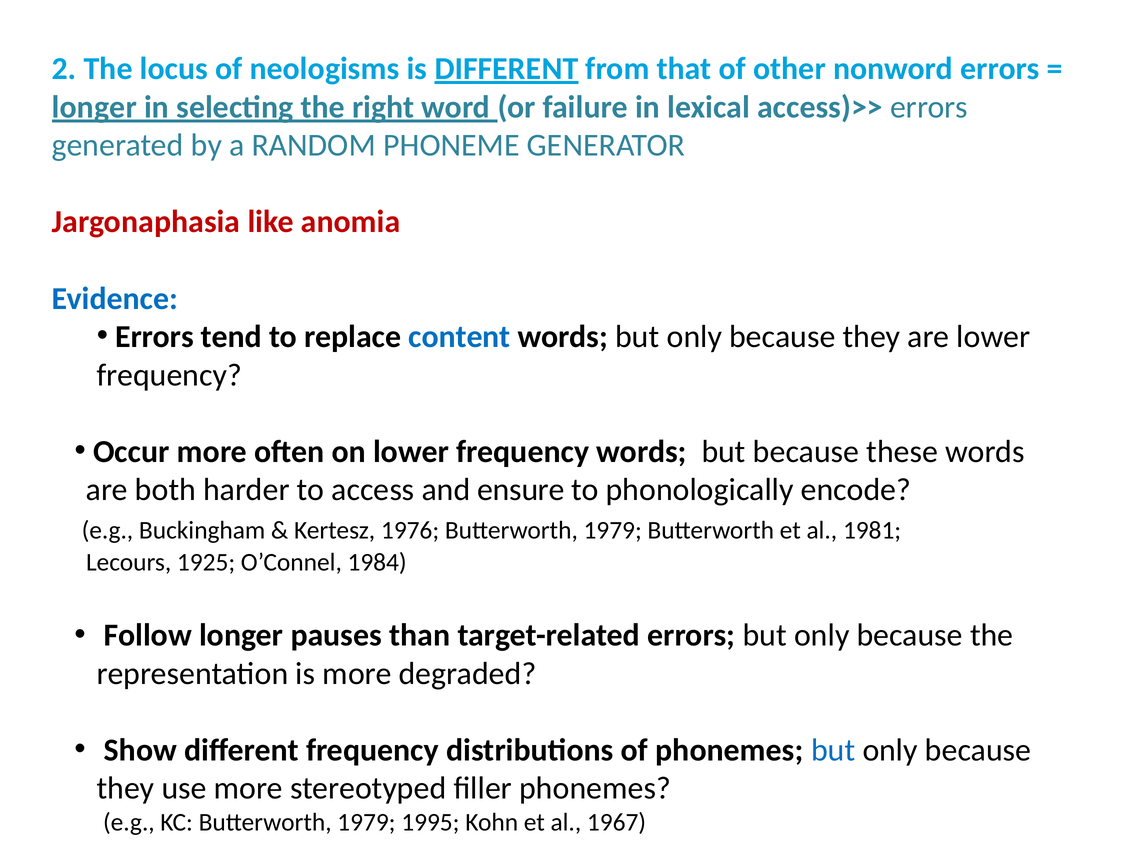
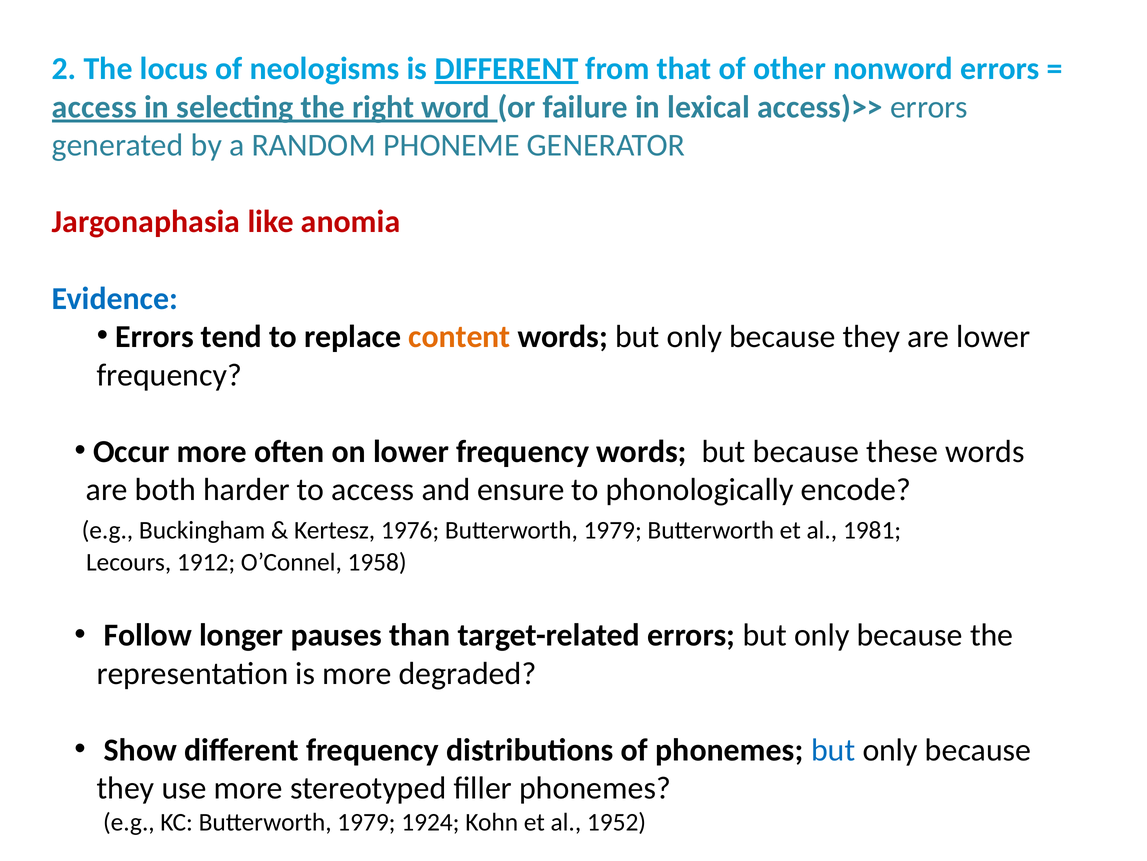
longer at (94, 107): longer -> access
content colour: blue -> orange
1925: 1925 -> 1912
1984: 1984 -> 1958
1995: 1995 -> 1924
1967: 1967 -> 1952
